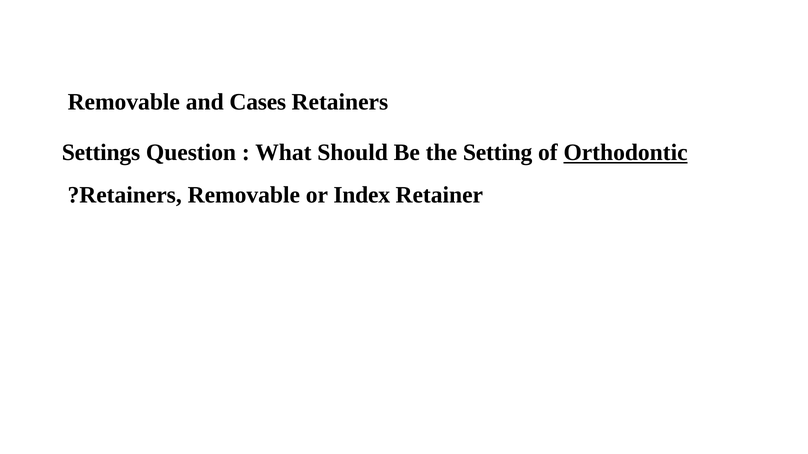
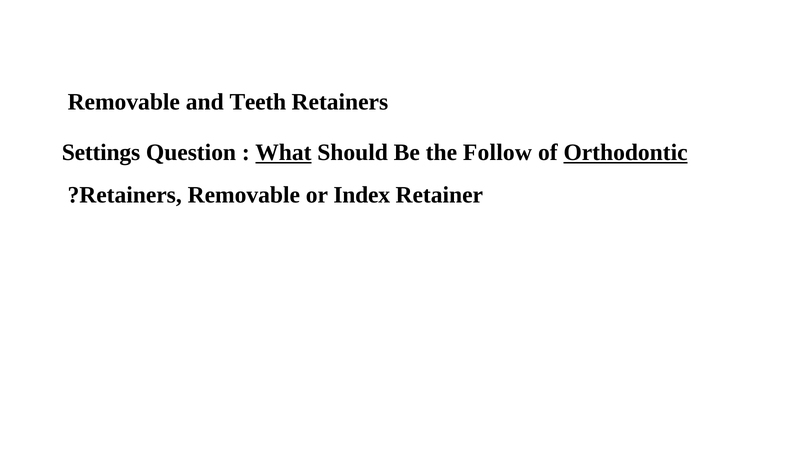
Cases: Cases -> Teeth
What underline: none -> present
Setting: Setting -> Follow
